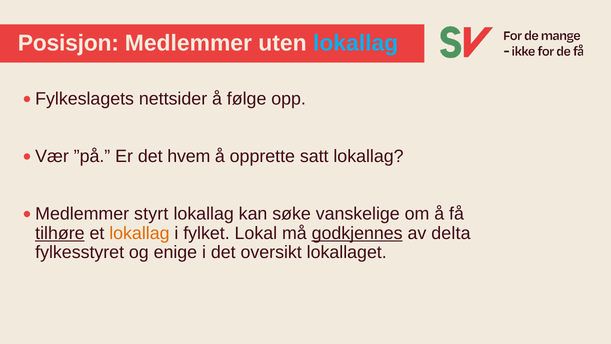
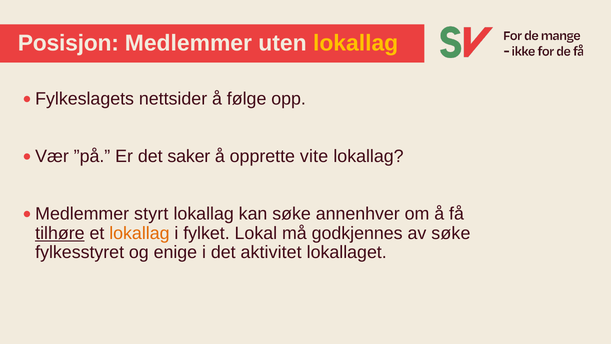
lokallag at (356, 43) colour: light blue -> yellow
hvem: hvem -> saker
satt: satt -> vite
vanskelige: vanskelige -> annenhver
godkjennes underline: present -> none
av delta: delta -> søke
oversikt: oversikt -> aktivitet
